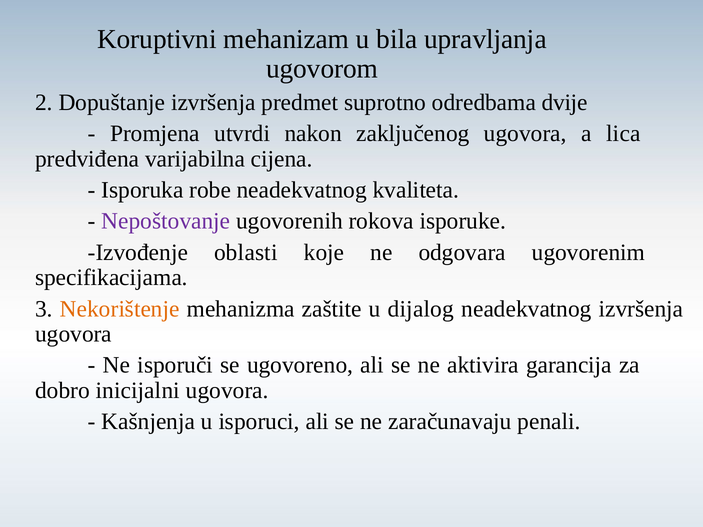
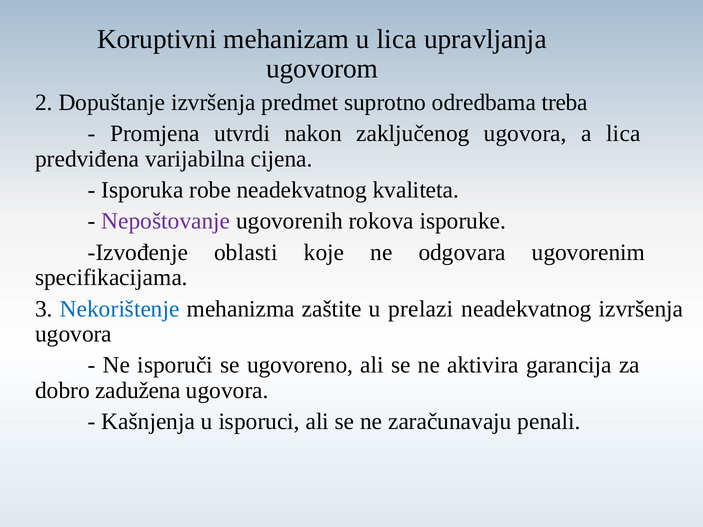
u bila: bila -> lica
dvije: dvije -> treba
Nekorištenje colour: orange -> blue
dijalog: dijalog -> prelazi
inicijalni: inicijalni -> zadužena
